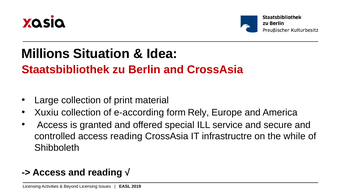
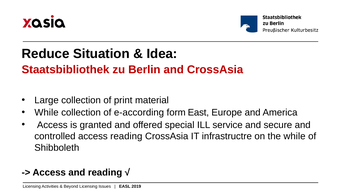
Millions: Millions -> Reduce
Xuxiu at (47, 112): Xuxiu -> While
Rely: Rely -> East
